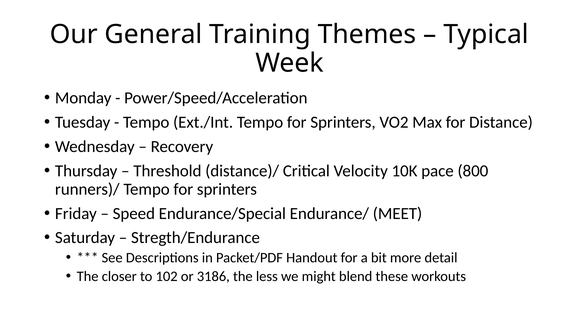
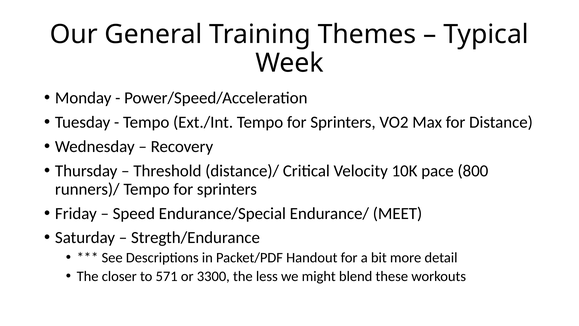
102: 102 -> 571
3186: 3186 -> 3300
